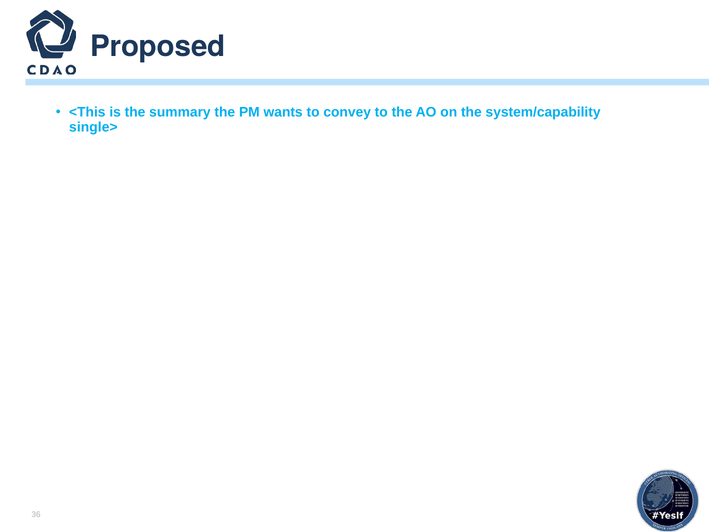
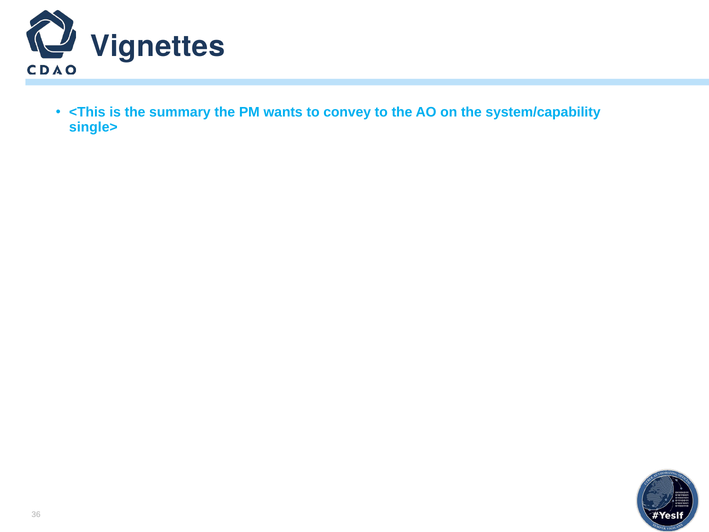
Proposed: Proposed -> Vignettes
